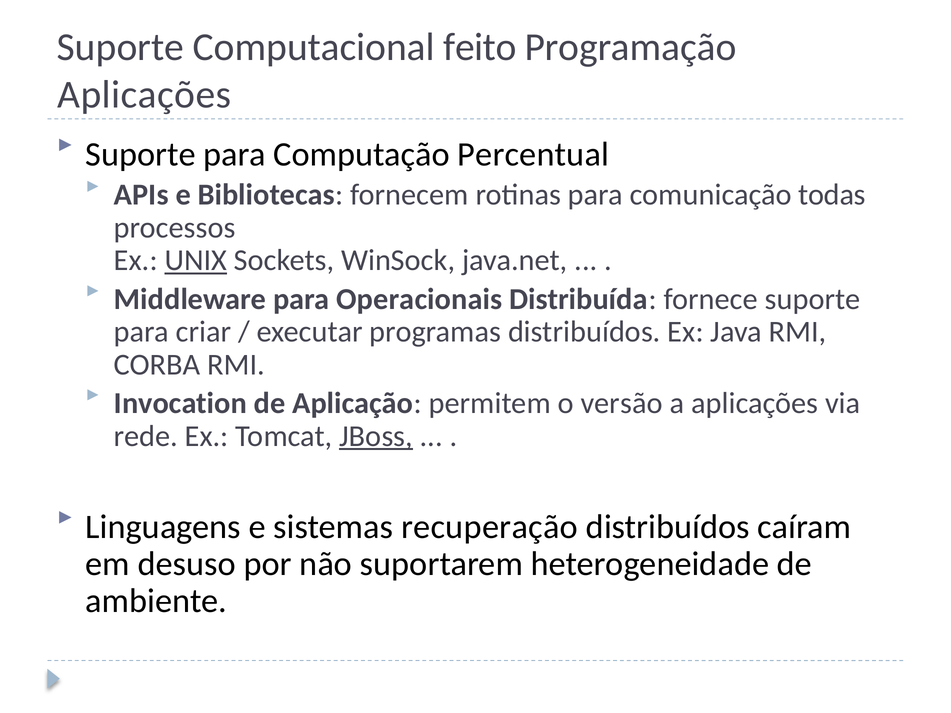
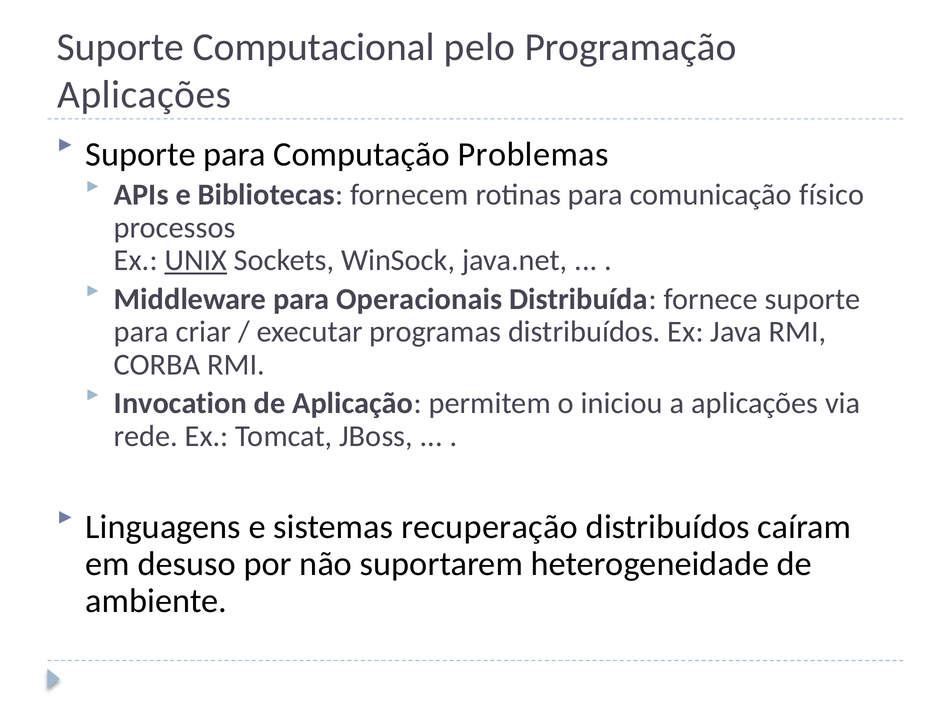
feito: feito -> pelo
Percentual: Percentual -> Problemas
todas: todas -> físico
versão: versão -> iniciou
JBoss underline: present -> none
